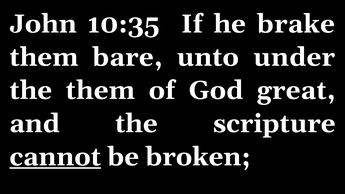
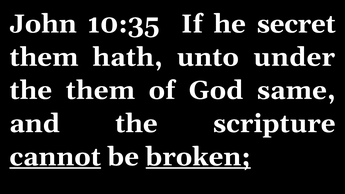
brake: brake -> secret
bare: bare -> hath
great: great -> same
broken underline: none -> present
